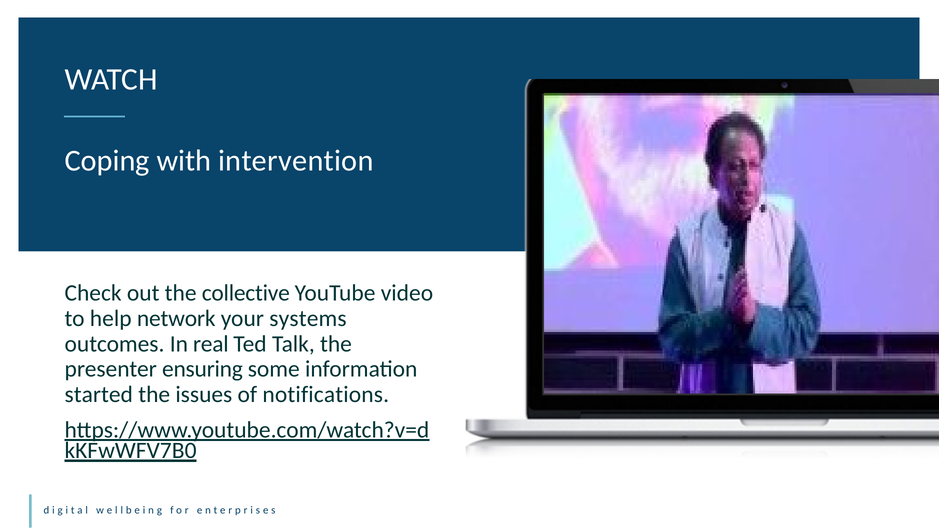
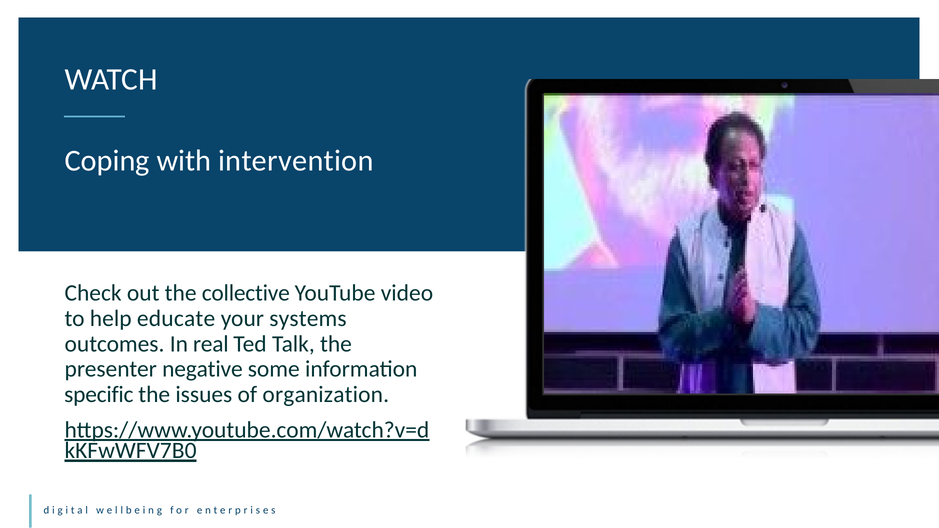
network: network -> educate
ensuring: ensuring -> negative
started: started -> specific
notifications: notifications -> organization
